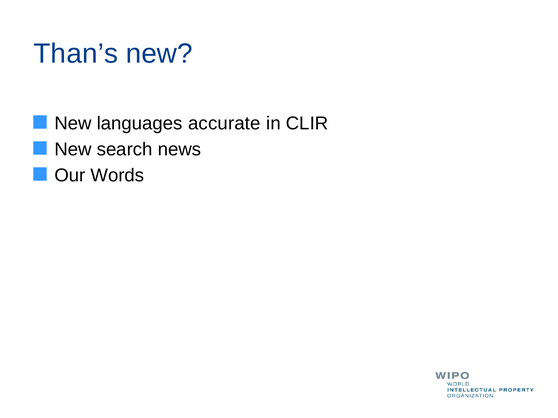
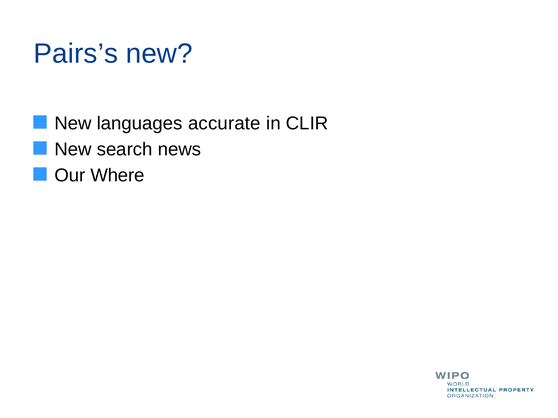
Than’s: Than’s -> Pairs’s
Words: Words -> Where
